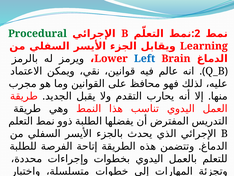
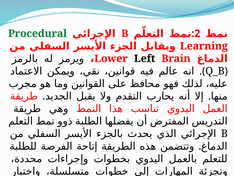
Left colour: blue -> black
